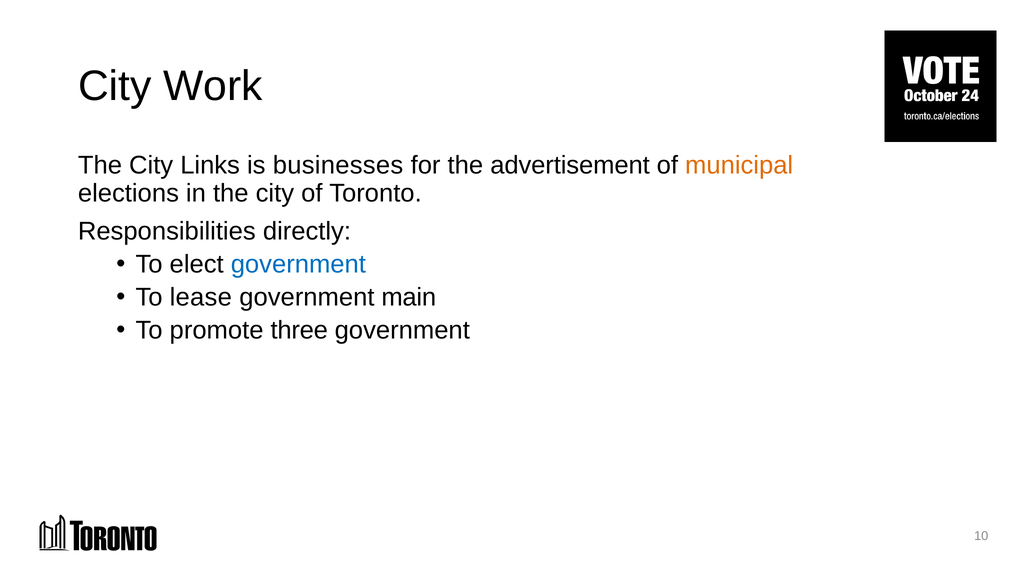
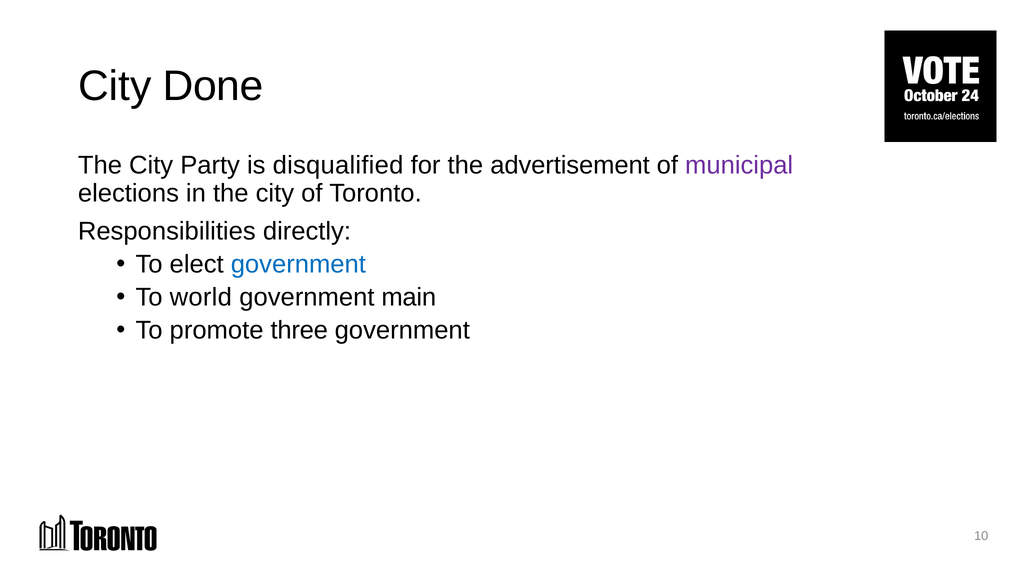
Work: Work -> Done
Links: Links -> Party
businesses: businesses -> disqualified
municipal colour: orange -> purple
lease: lease -> world
